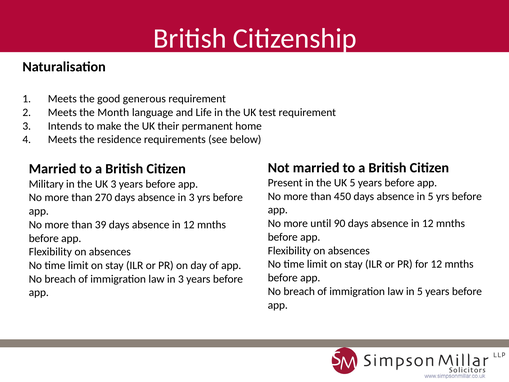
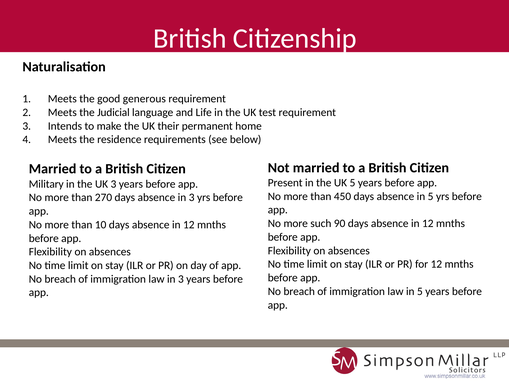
Month: Month -> Judicial
until: until -> such
39: 39 -> 10
